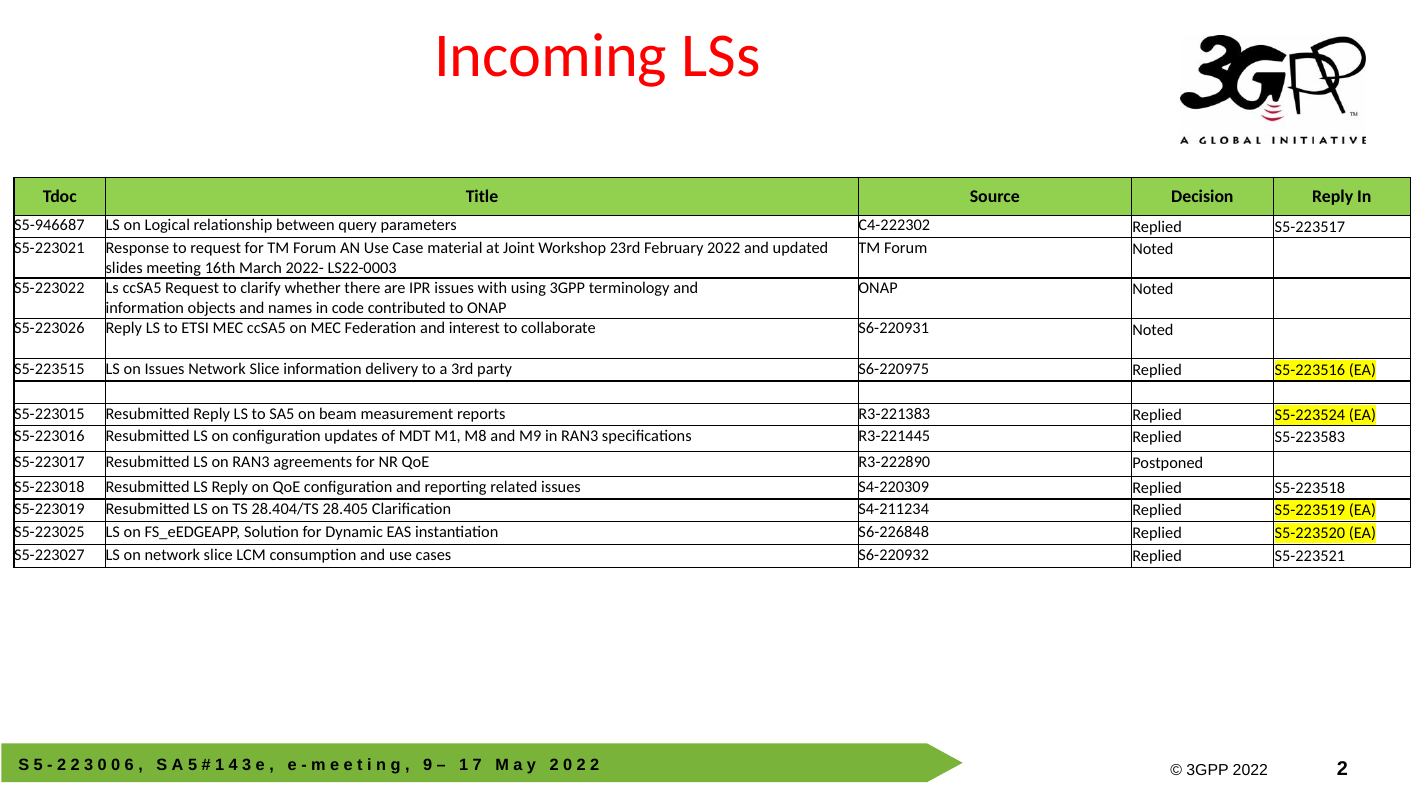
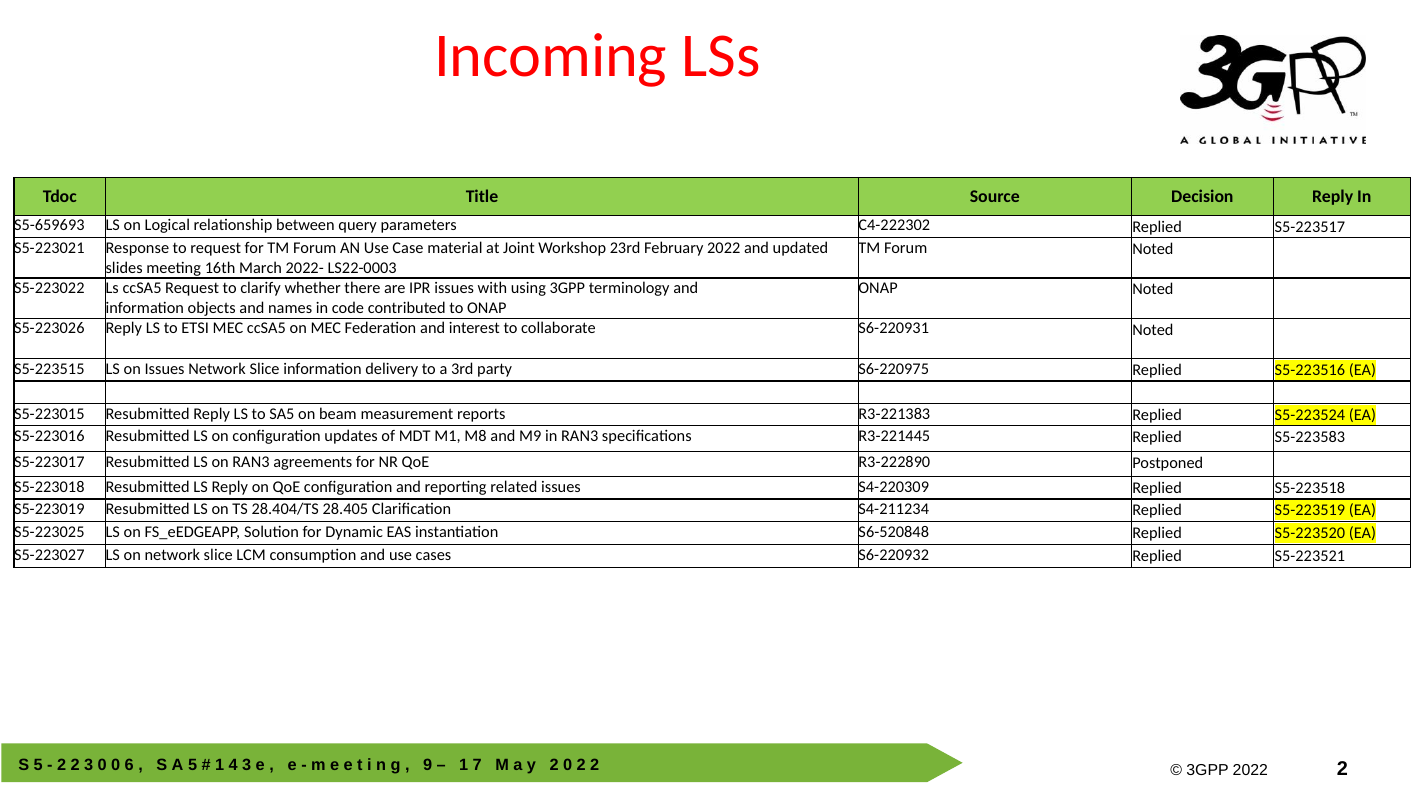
S5-946687: S5-946687 -> S5-659693
S6-226848: S6-226848 -> S6-520848
